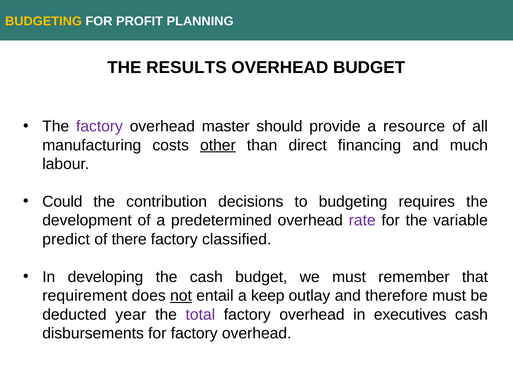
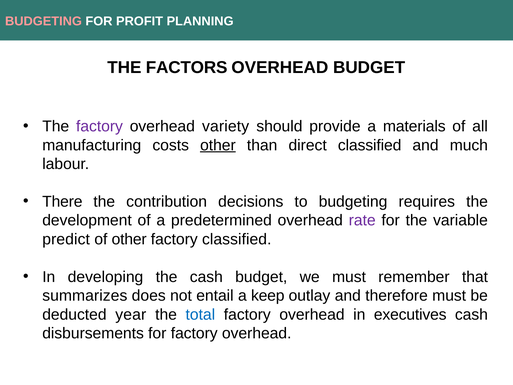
BUDGETING at (43, 21) colour: yellow -> pink
RESULTS: RESULTS -> FACTORS
master: master -> variety
resource: resource -> materials
direct financing: financing -> classified
Could: Could -> There
of there: there -> other
requirement: requirement -> summarizes
not underline: present -> none
total colour: purple -> blue
